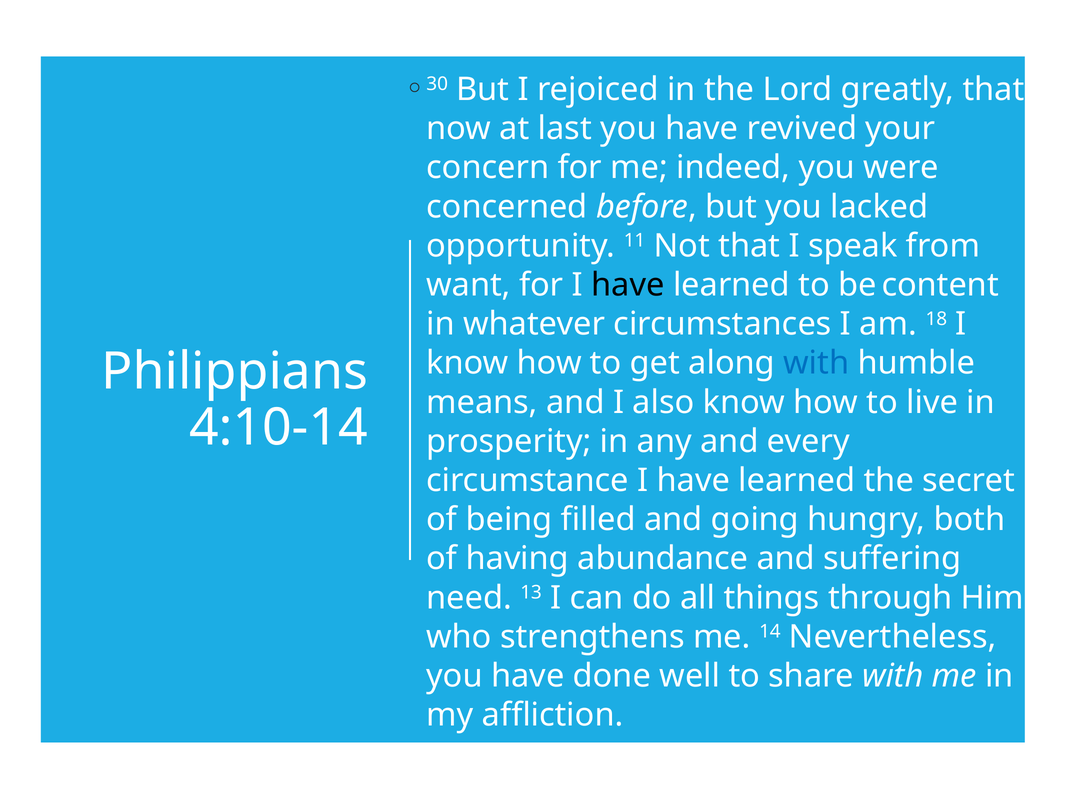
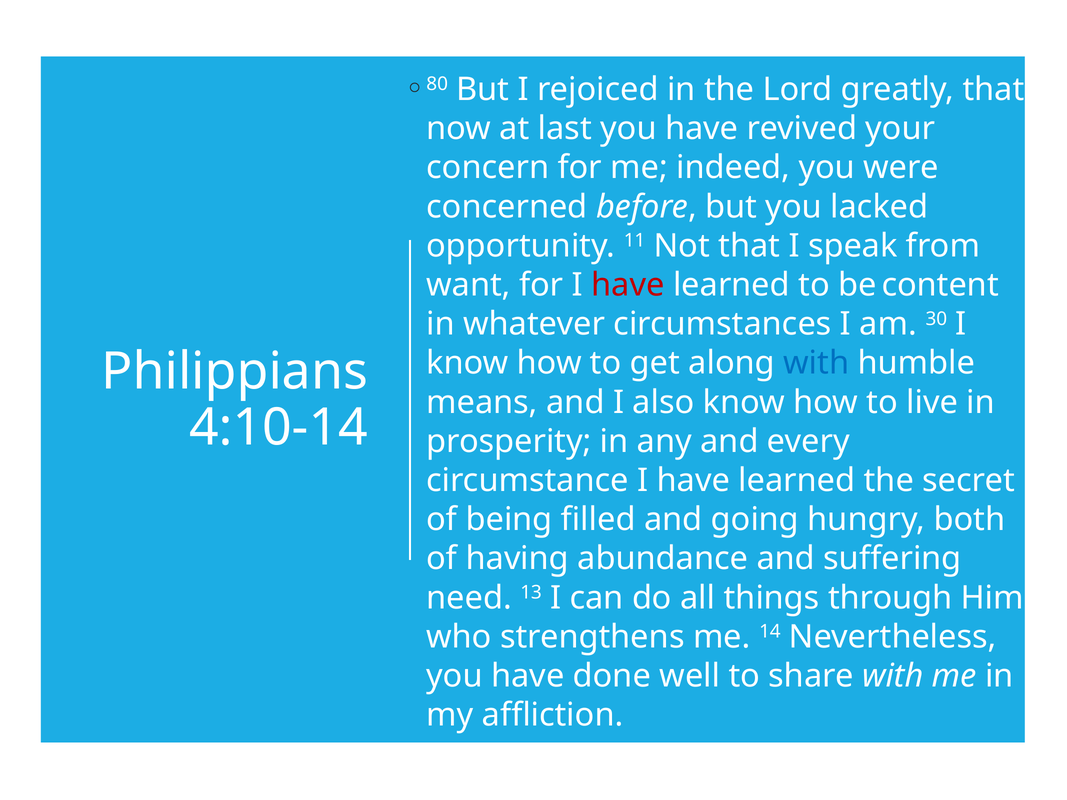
30: 30 -> 80
have at (628, 285) colour: black -> red
18: 18 -> 30
